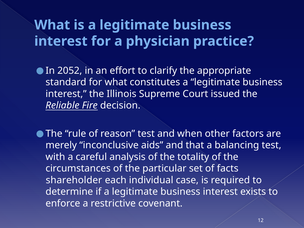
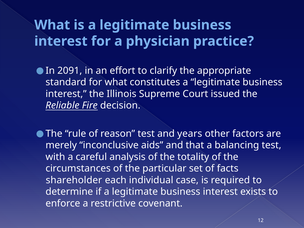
2052: 2052 -> 2091
when: when -> years
